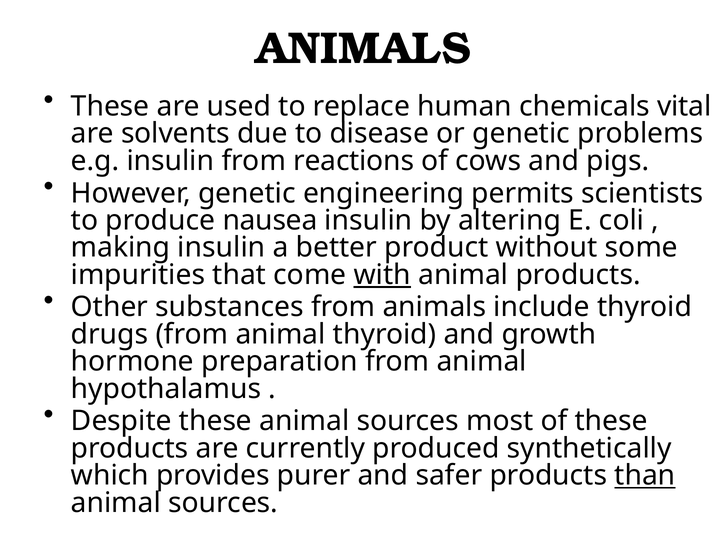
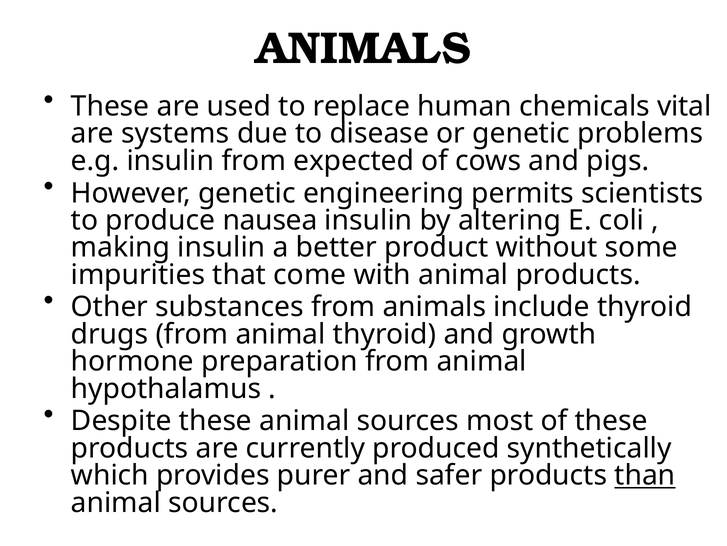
solvents: solvents -> systems
reactions: reactions -> expected
with underline: present -> none
